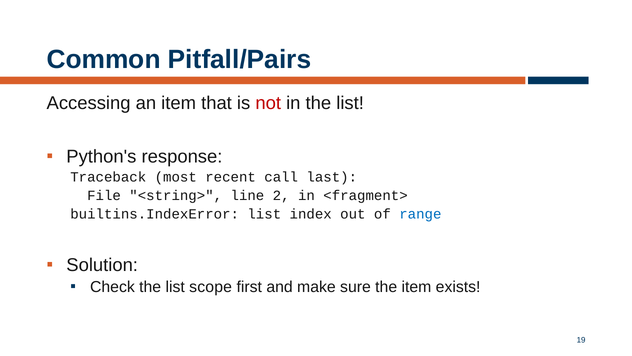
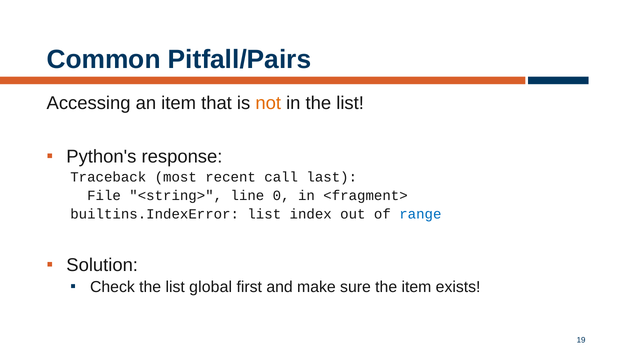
not colour: red -> orange
2: 2 -> 0
scope: scope -> global
